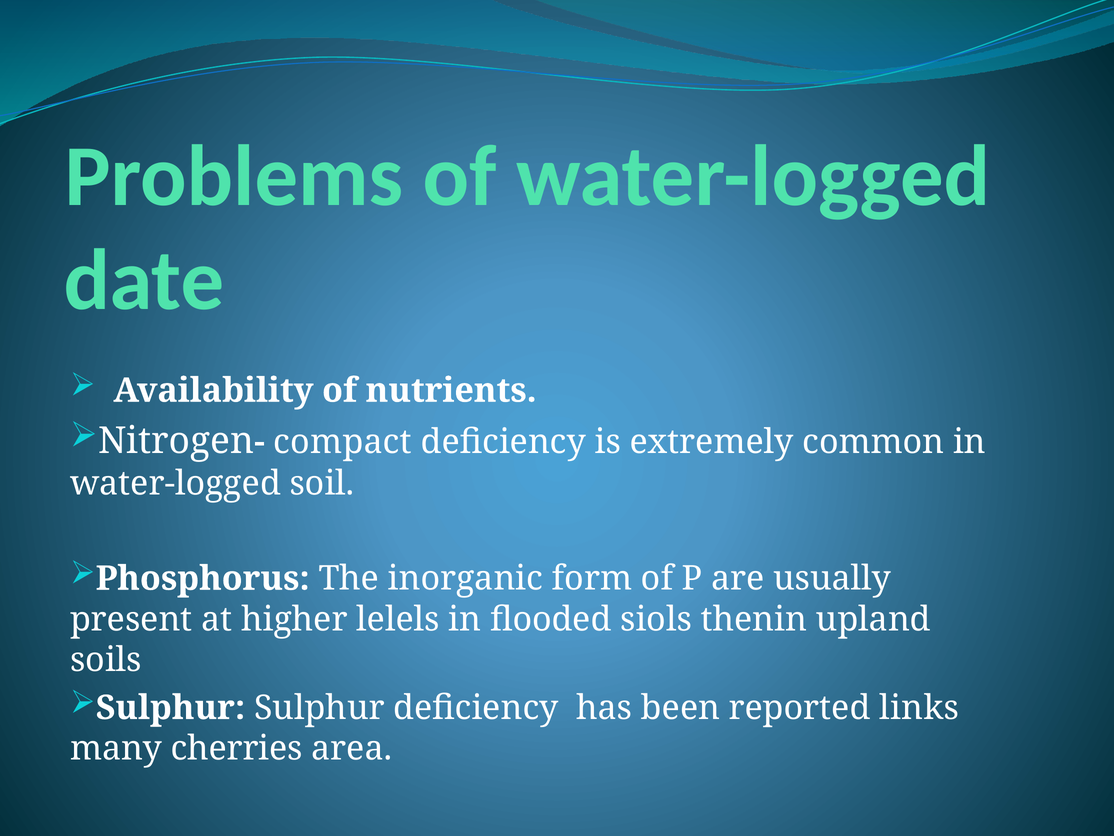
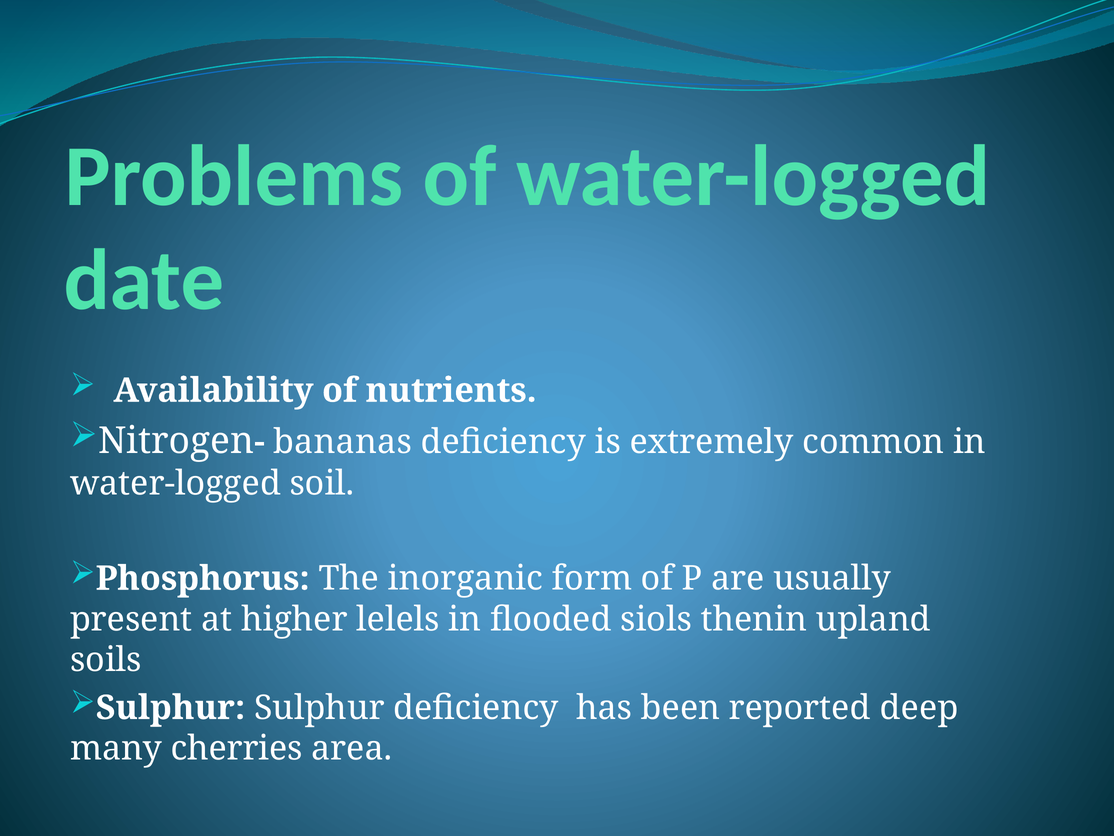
compact: compact -> bananas
links: links -> deep
